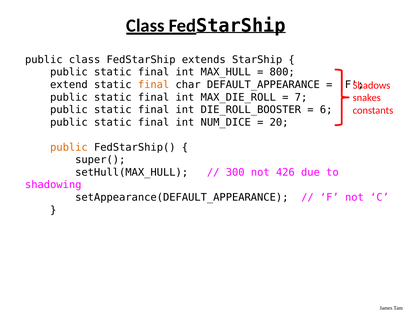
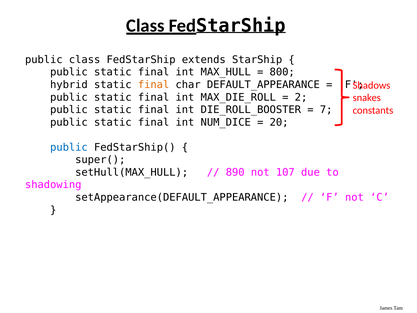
extend: extend -> hybrid
7: 7 -> 2
6: 6 -> 7
public at (69, 147) colour: orange -> blue
300: 300 -> 890
426: 426 -> 107
